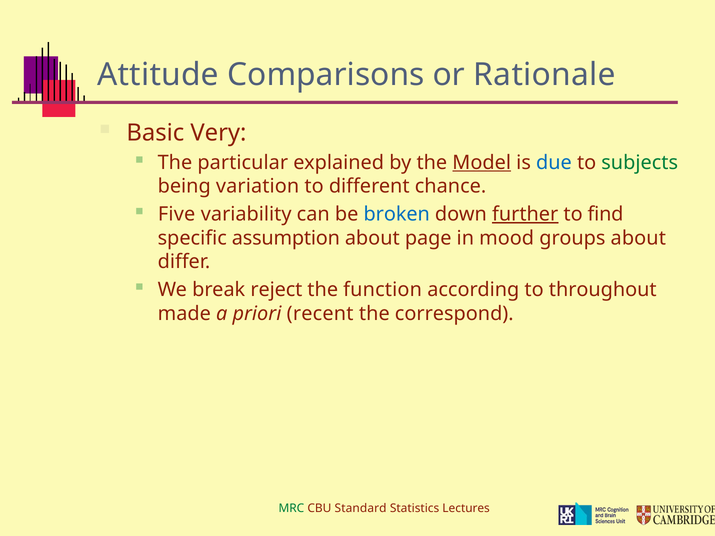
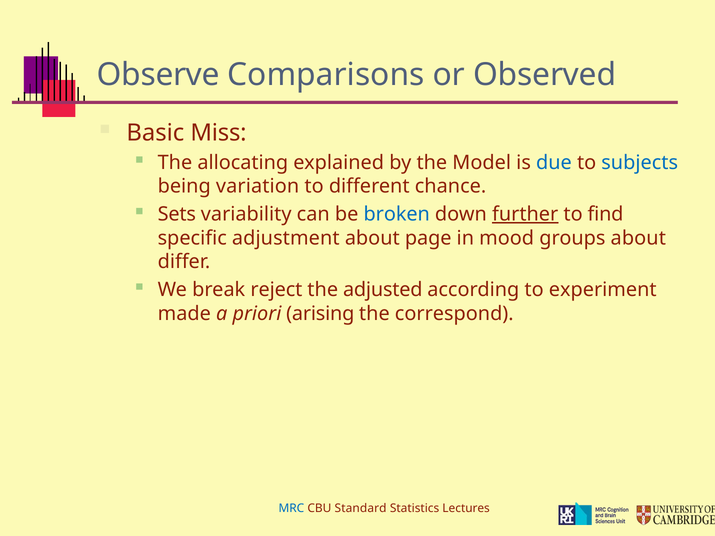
Attitude: Attitude -> Observe
Rationale: Rationale -> Observed
Very: Very -> Miss
particular: particular -> allocating
Model underline: present -> none
subjects colour: green -> blue
Five: Five -> Sets
assumption: assumption -> adjustment
function: function -> adjusted
throughout: throughout -> experiment
recent: recent -> arising
MRC colour: green -> blue
